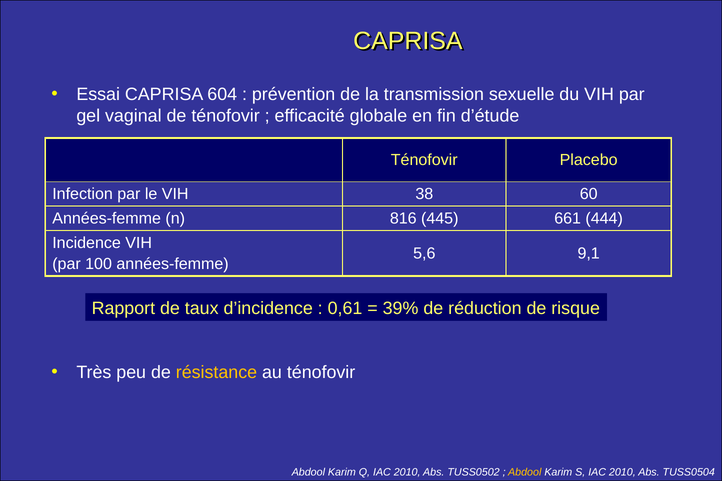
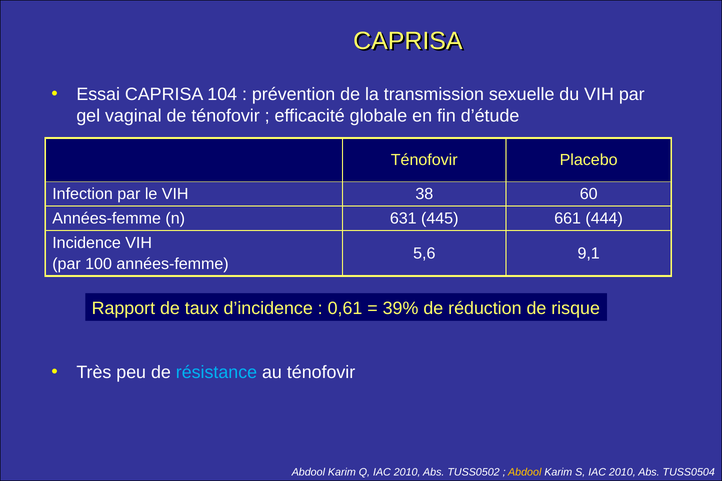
604: 604 -> 104
816: 816 -> 631
résistance colour: yellow -> light blue
